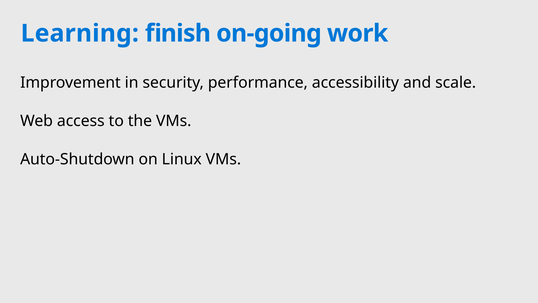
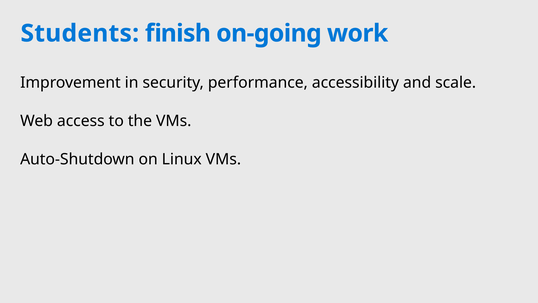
Learning: Learning -> Students
